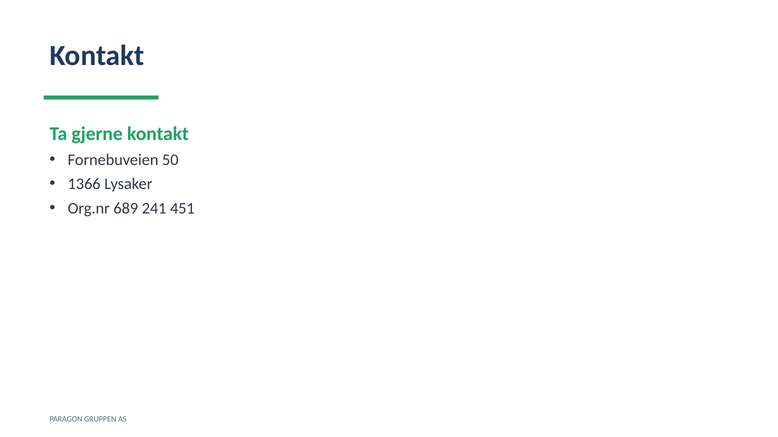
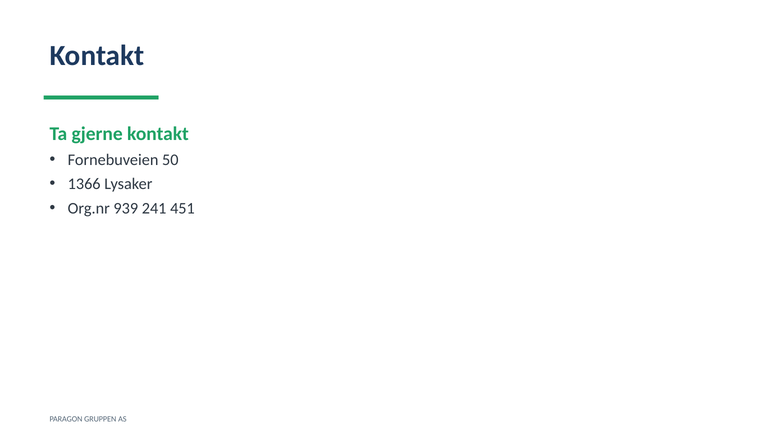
689: 689 -> 939
